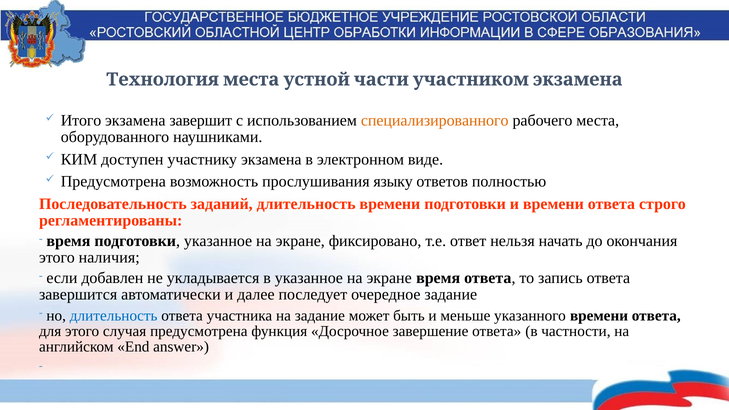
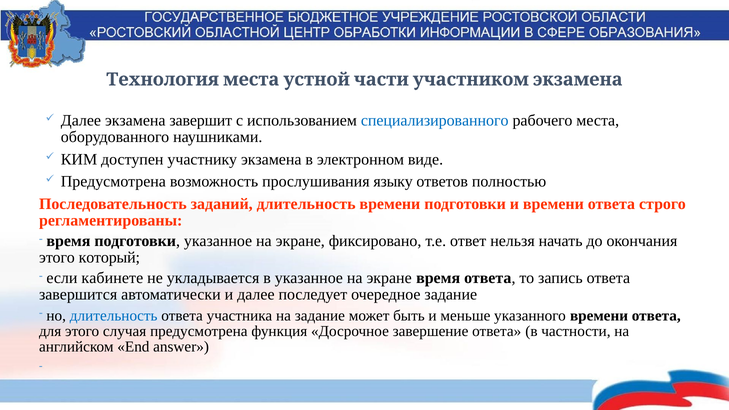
Итого at (81, 121): Итого -> Далее
специализированного colour: orange -> blue
наличия: наличия -> который
добавлен: добавлен -> кабинете
